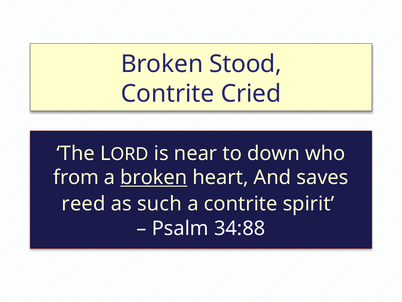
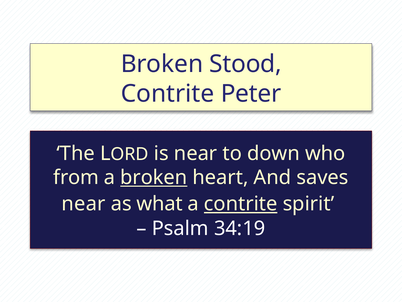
Cried: Cried -> Peter
reed at (84, 204): reed -> near
such: such -> what
contrite at (241, 204) underline: none -> present
34:88: 34:88 -> 34:19
